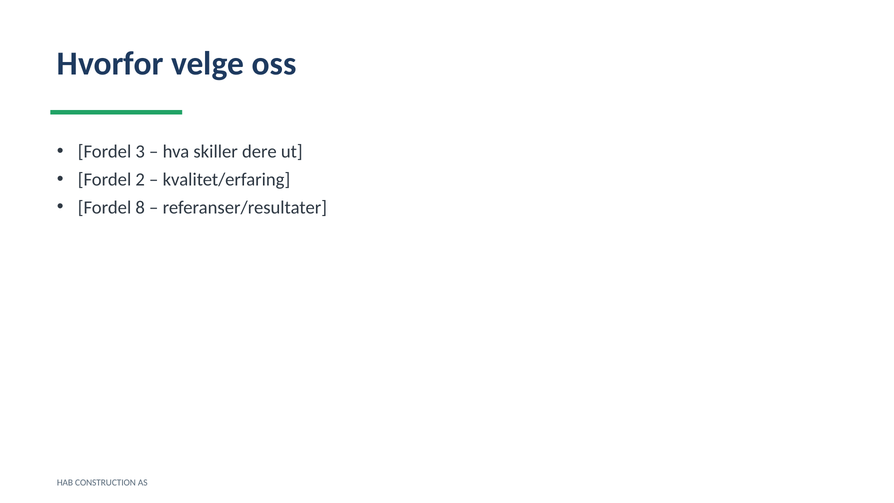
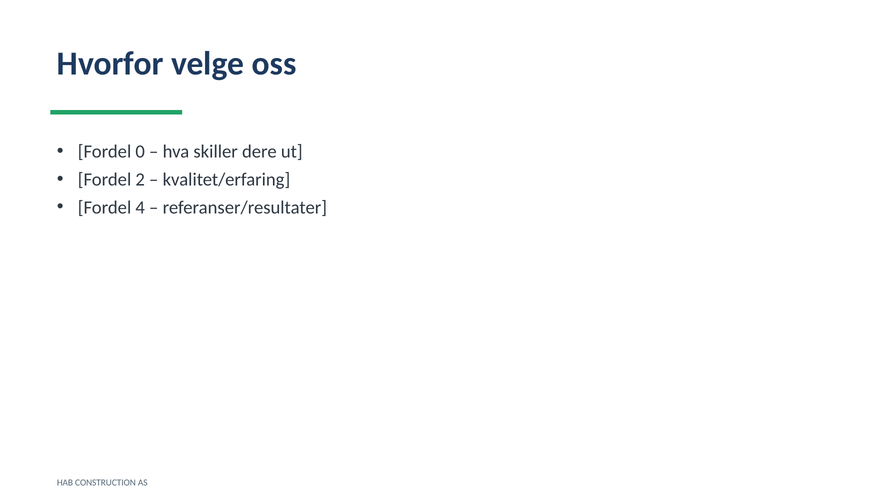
3: 3 -> 0
8: 8 -> 4
